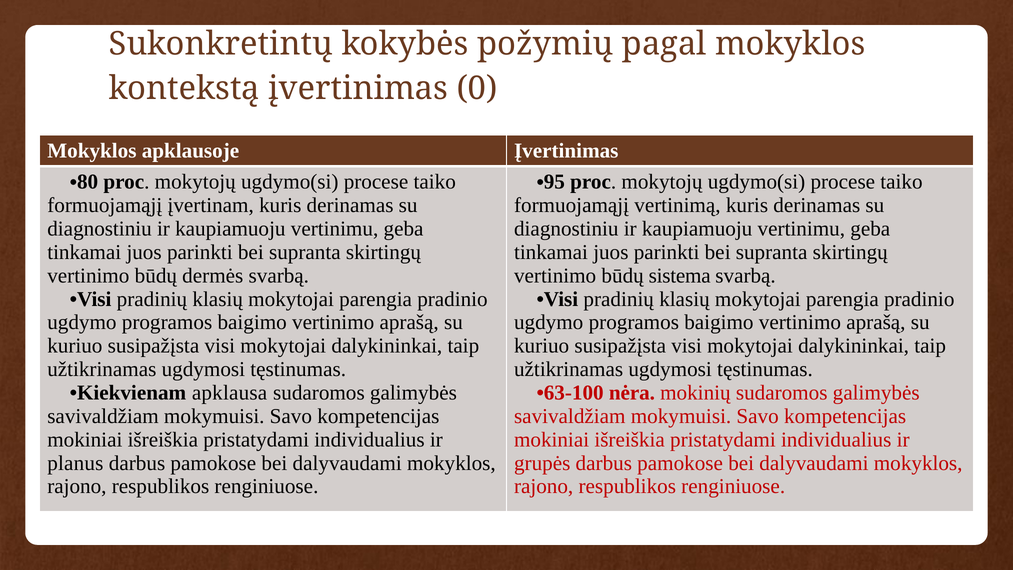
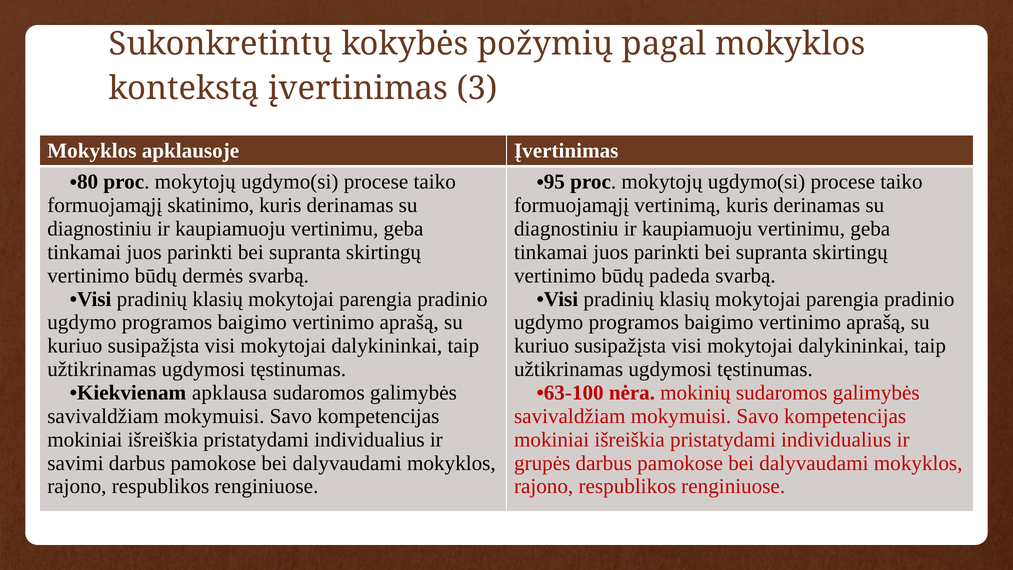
0: 0 -> 3
įvertinam: įvertinam -> skatinimo
sistema: sistema -> padeda
planus: planus -> savimi
